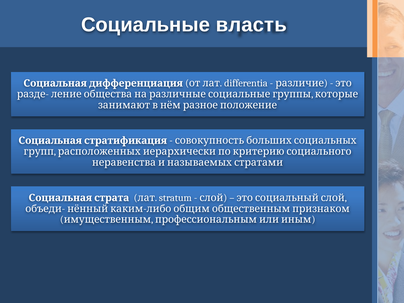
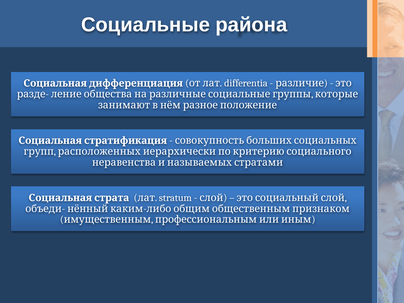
власть: власть -> района
